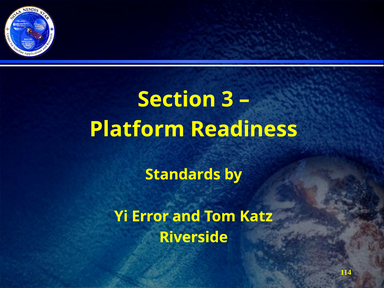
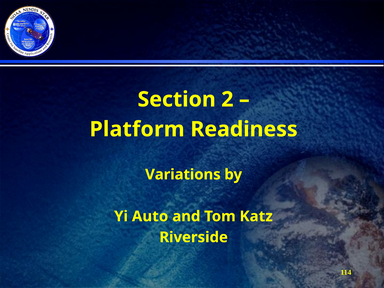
3: 3 -> 2
Standards: Standards -> Variations
Error: Error -> Auto
